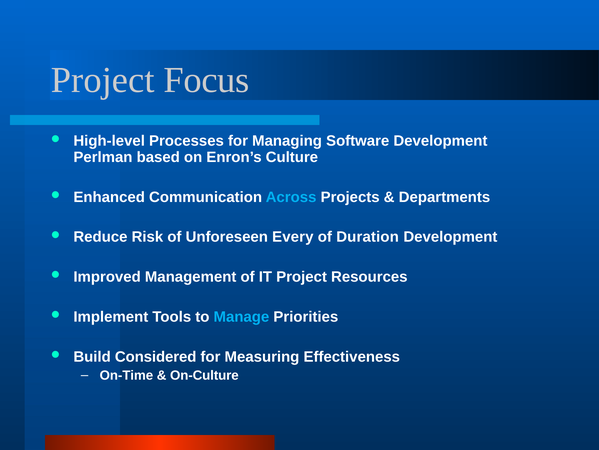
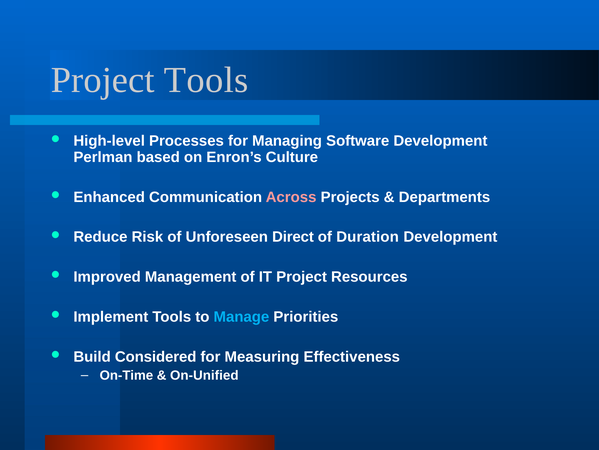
Project Focus: Focus -> Tools
Across colour: light blue -> pink
Every: Every -> Direct
On-Culture: On-Culture -> On-Unified
